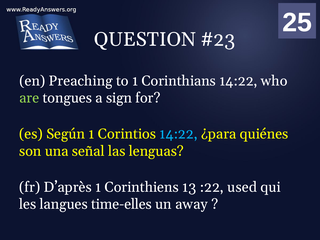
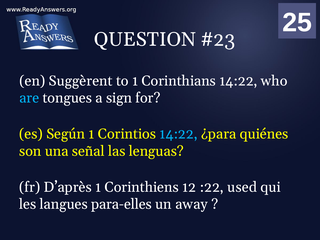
Preaching: Preaching -> Suggèrent
are colour: light green -> light blue
Corinthiens 13: 13 -> 12
time-elles: time-elles -> para-elles
